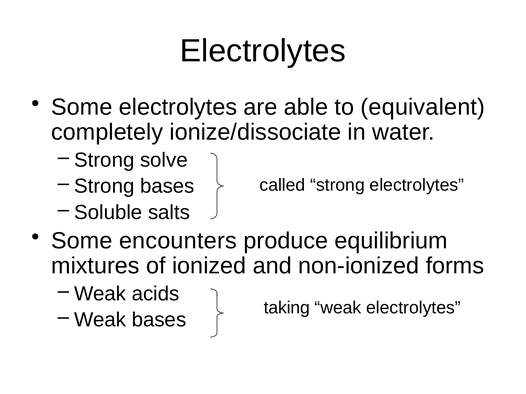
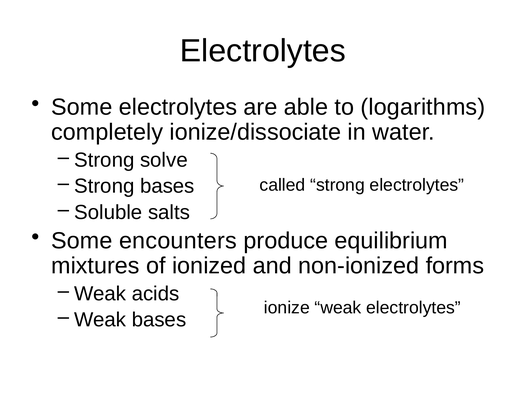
equivalent: equivalent -> logarithms
taking: taking -> ionize
